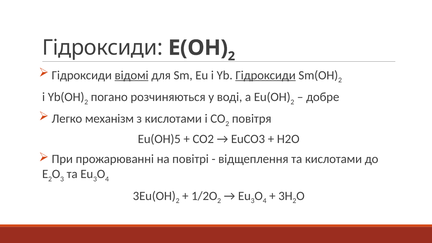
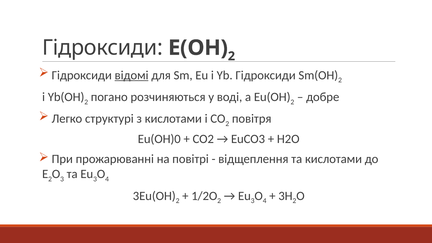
Гідроксиди at (266, 75) underline: present -> none
механізм: механізм -> структурі
Eu(OH)5: Eu(OH)5 -> Eu(OH)0
